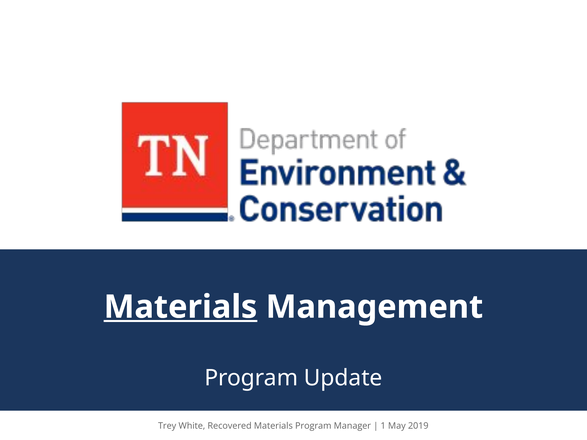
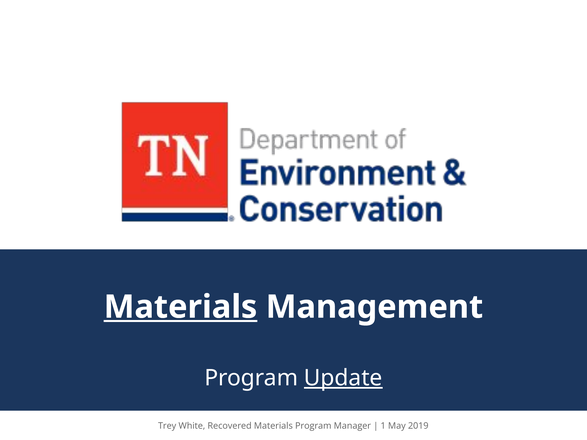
Update underline: none -> present
